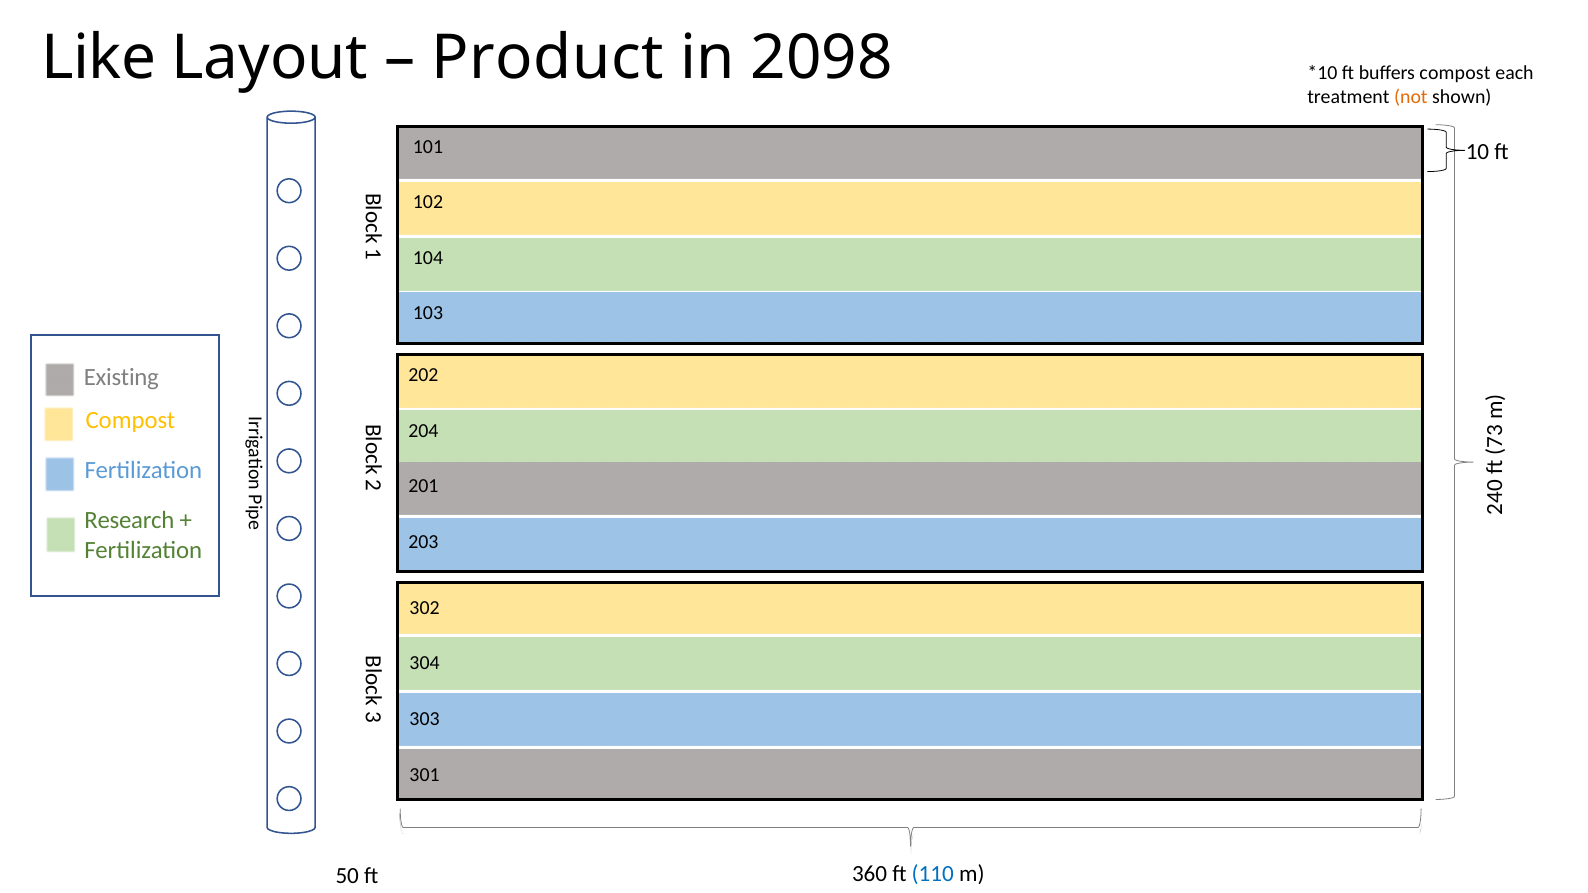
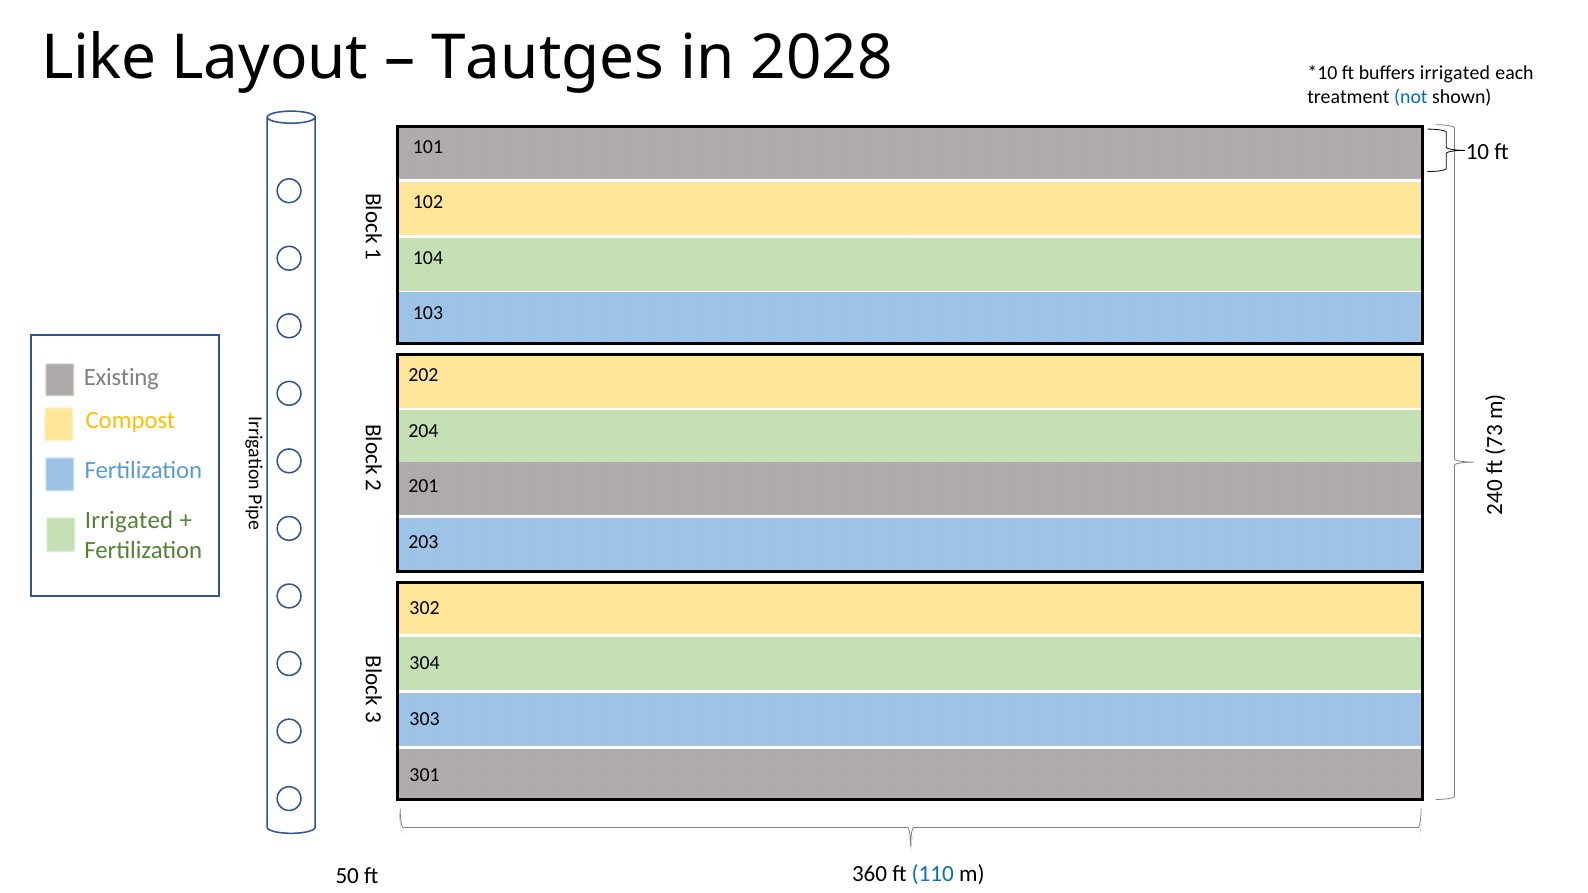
Product: Product -> Tautges
2098: 2098 -> 2028
buffers compost: compost -> irrigated
not colour: orange -> blue
Research at (129, 521): Research -> Irrigated
